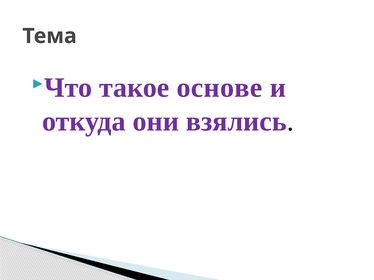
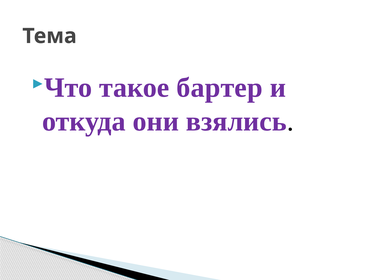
основе: основе -> бартер
